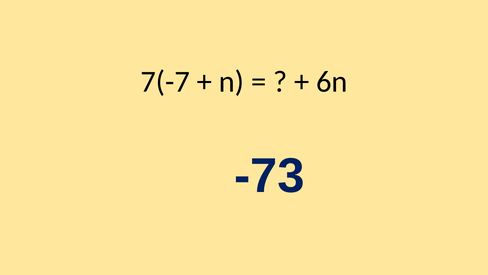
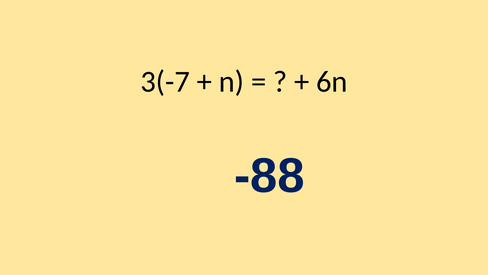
7(-7: 7(-7 -> 3(-7
-73: -73 -> -88
